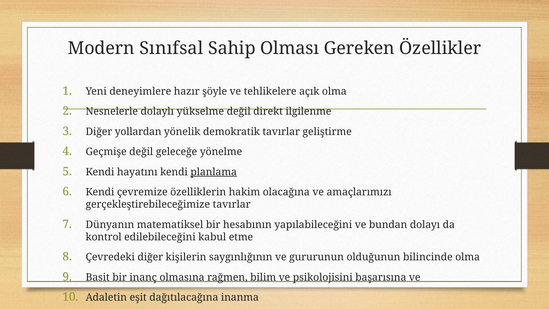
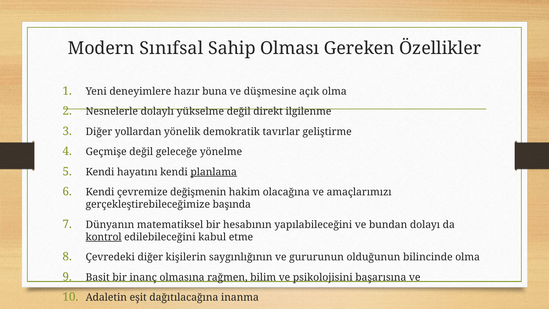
şöyle: şöyle -> buna
tehlikelere: tehlikelere -> düşmesine
özelliklerin: özelliklerin -> değişmenin
gerçekleştirebileceğimize tavırlar: tavırlar -> başında
kontrol underline: none -> present
